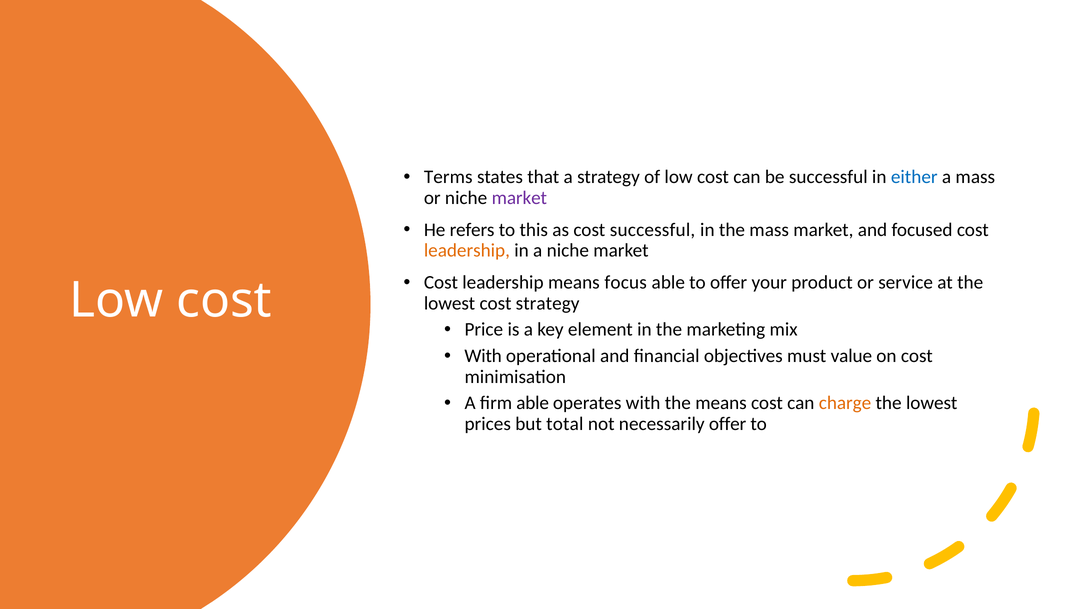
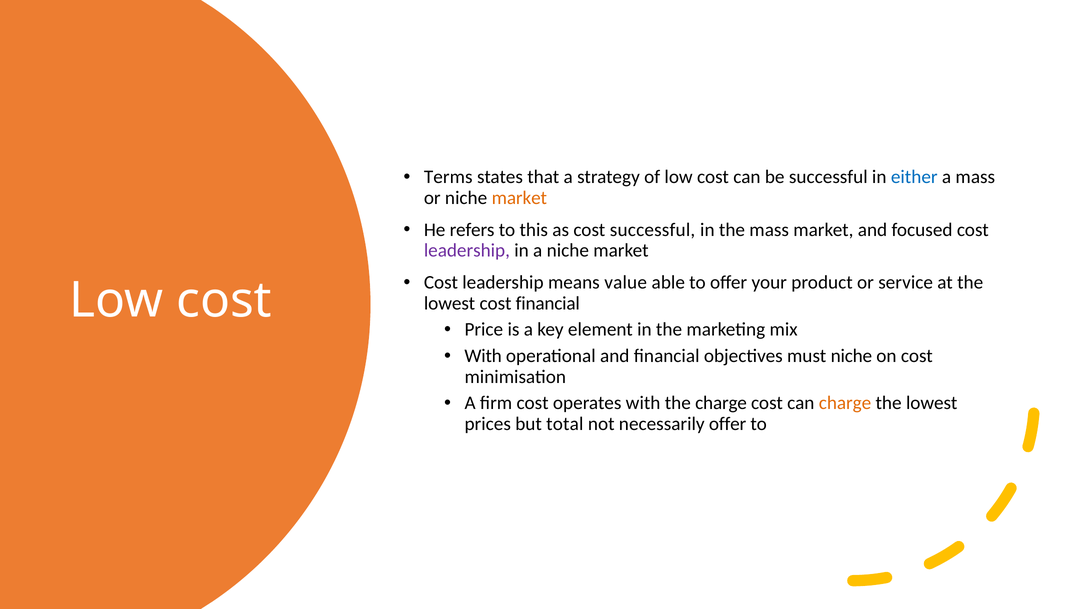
market at (519, 198) colour: purple -> orange
leadership at (467, 251) colour: orange -> purple
focus: focus -> value
cost strategy: strategy -> financial
must value: value -> niche
firm able: able -> cost
the means: means -> charge
